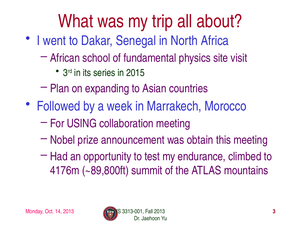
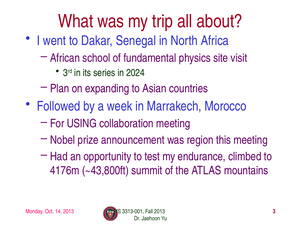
2015: 2015 -> 2024
obtain: obtain -> region
~89,800ft: ~89,800ft -> ~43,800ft
